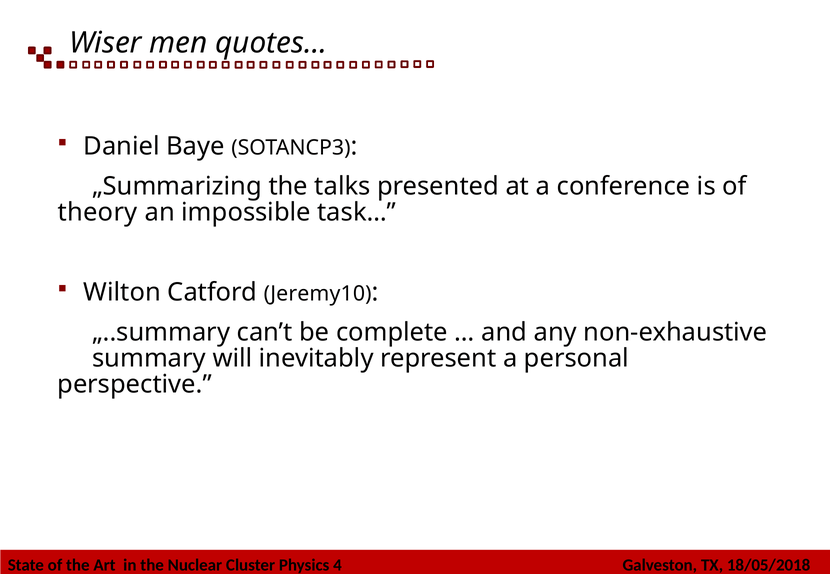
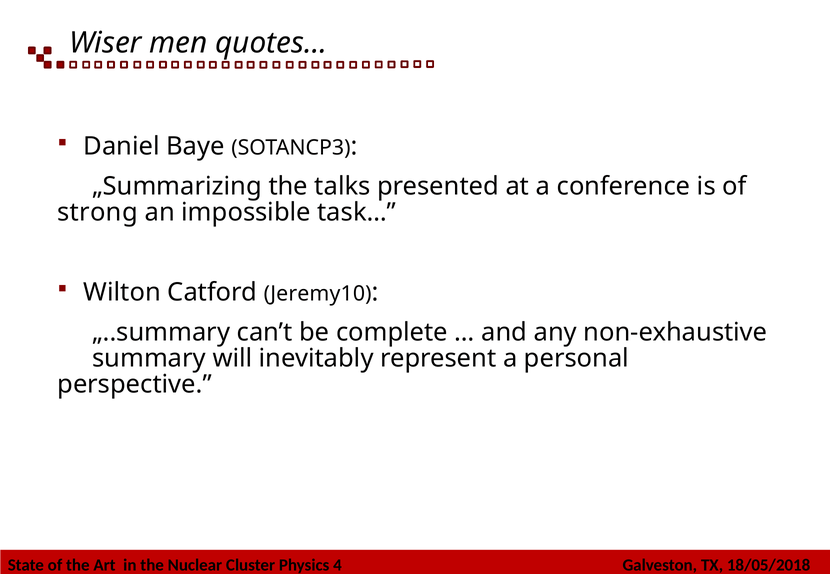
theory: theory -> strong
